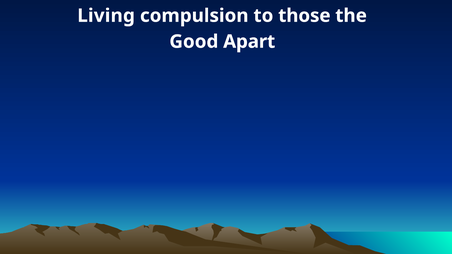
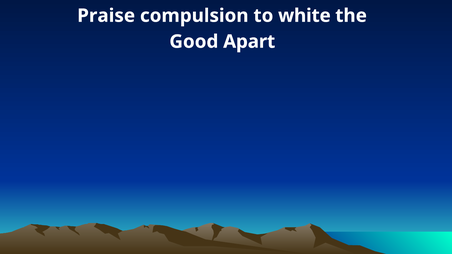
Living: Living -> Praise
those: those -> white
